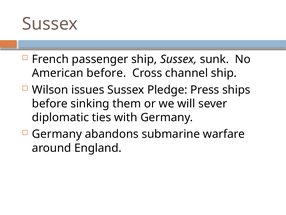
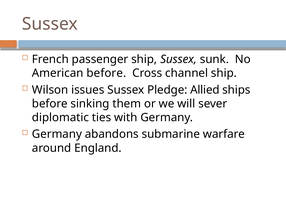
Press: Press -> Allied
